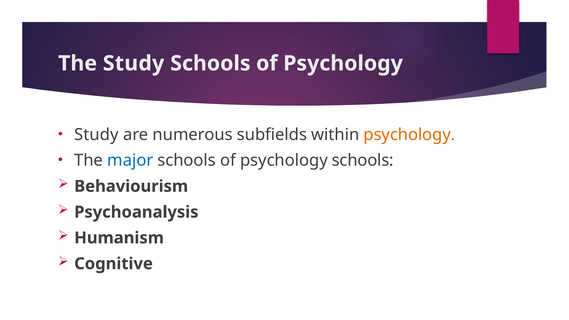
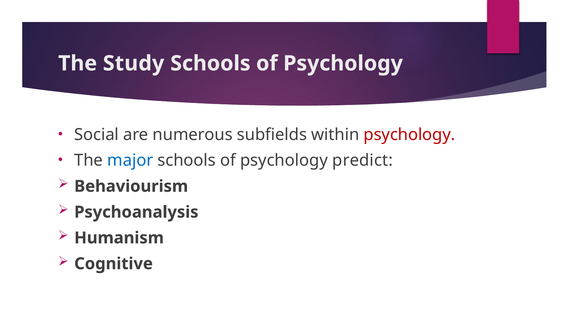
Study at (96, 135): Study -> Social
psychology at (409, 135) colour: orange -> red
psychology schools: schools -> predict
